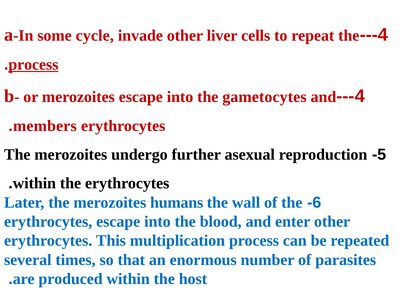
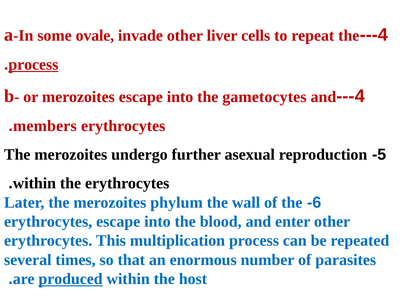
cycle: cycle -> ovale
humans: humans -> phylum
produced underline: none -> present
